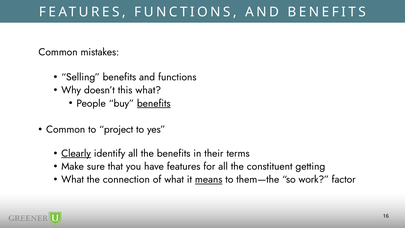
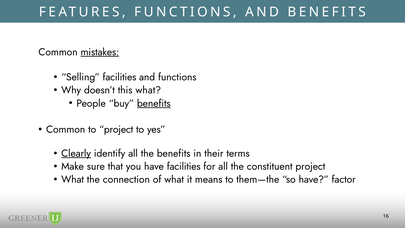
mistakes underline: none -> present
Selling benefits: benefits -> facilities
have features: features -> facilities
constituent getting: getting -> project
means underline: present -> none
so work: work -> have
